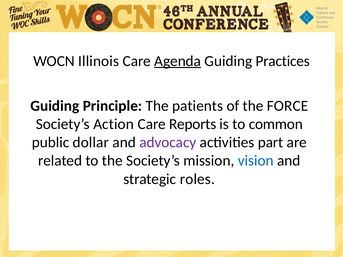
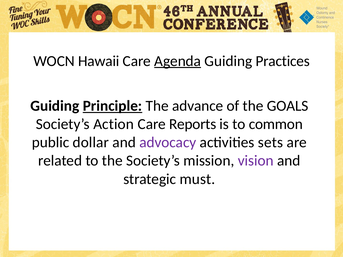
Illinois: Illinois -> Hawaii
Principle underline: none -> present
patients: patients -> advance
FORCE: FORCE -> GOALS
part: part -> sets
vision colour: blue -> purple
roles: roles -> must
